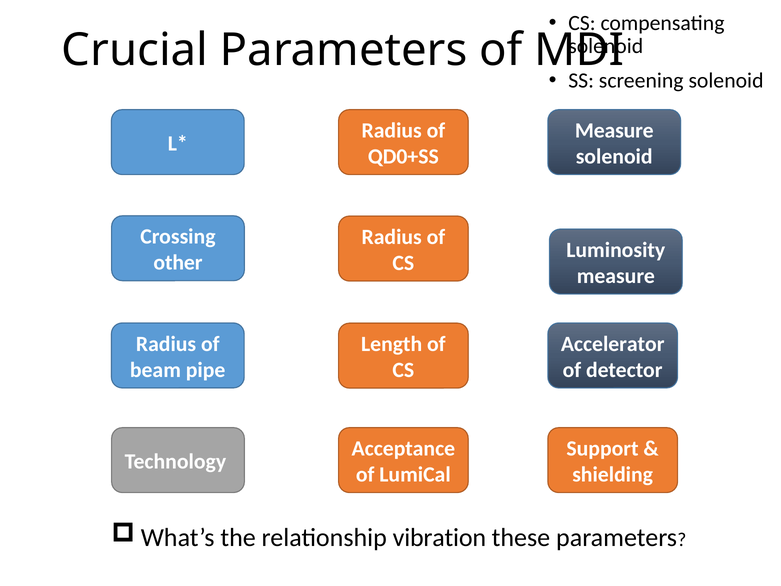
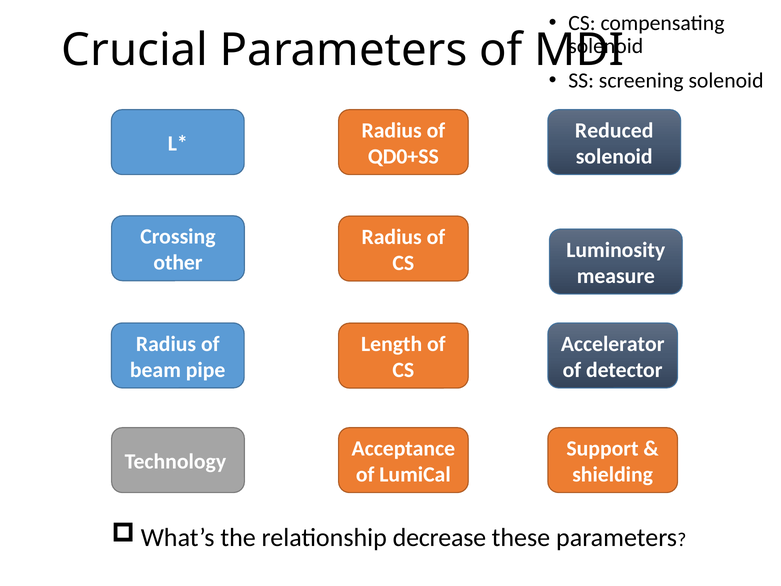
Measure at (614, 130): Measure -> Reduced
vibration: vibration -> decrease
